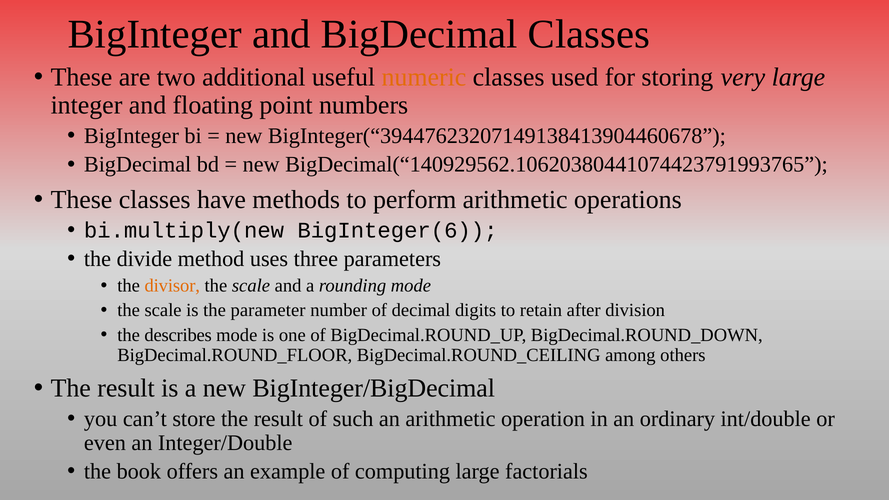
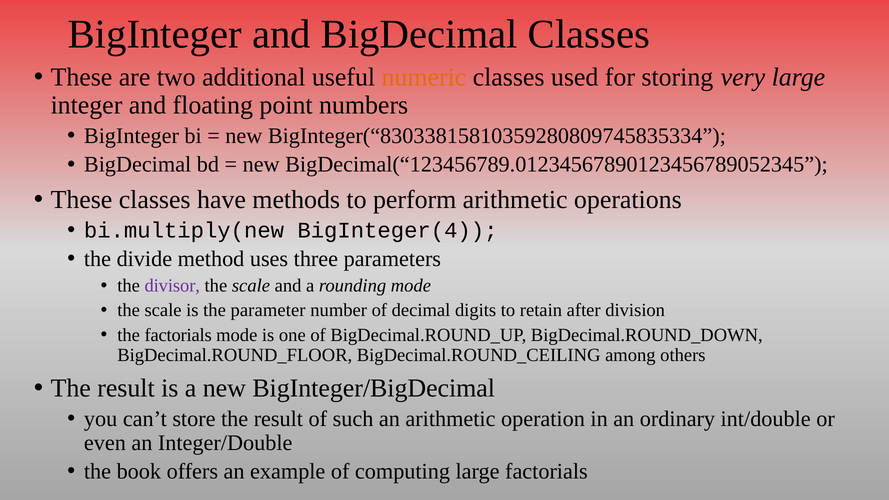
BigInteger(“39447623207149138413904460678: BigInteger(“39447623207149138413904460678 -> BigInteger(“83033815810359280809745835334
BigDecimal(“140929562.10620380441074423791993765: BigDecimal(“140929562.10620380441074423791993765 -> BigDecimal(“123456789.01234567890123456789052345
BigInteger(6: BigInteger(6 -> BigInteger(4
divisor colour: orange -> purple
the describes: describes -> factorials
